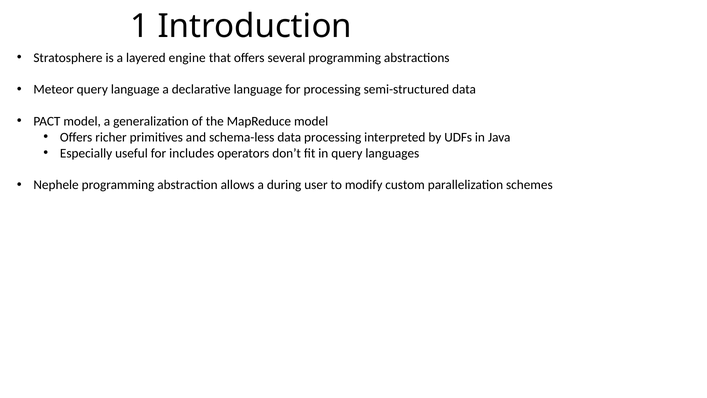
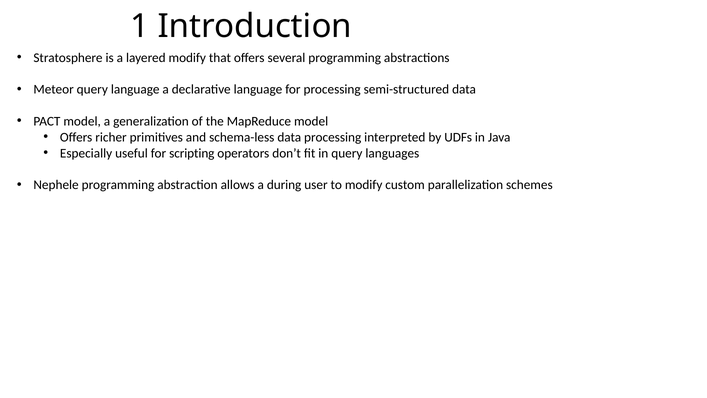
layered engine: engine -> modify
includes: includes -> scripting
